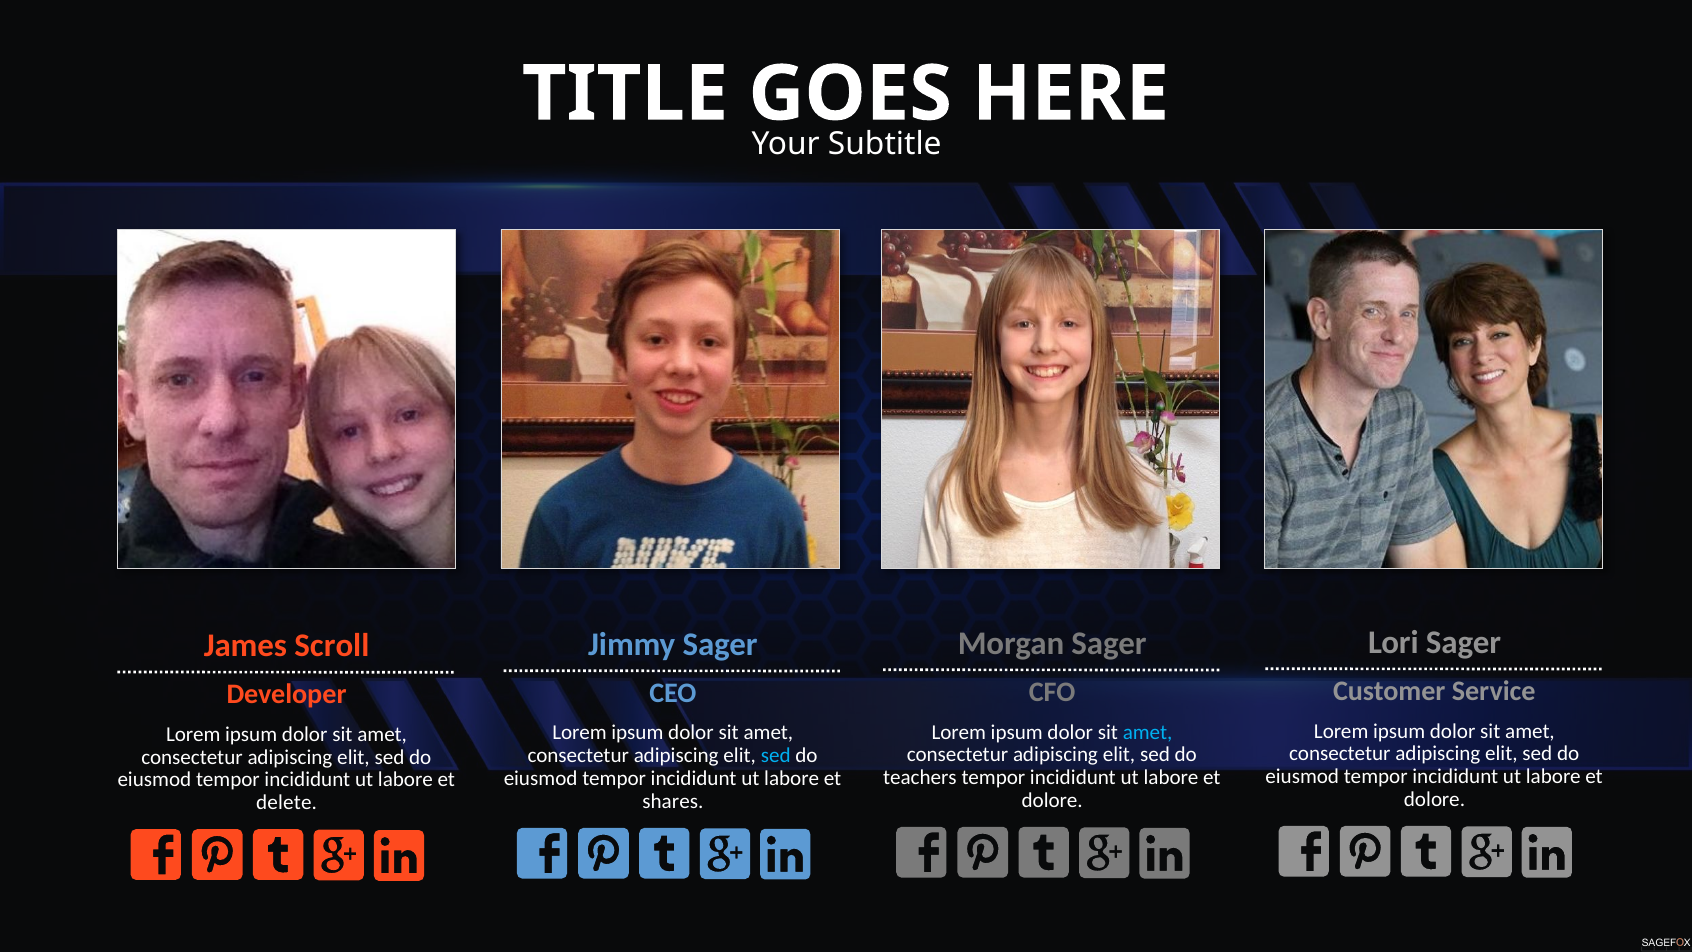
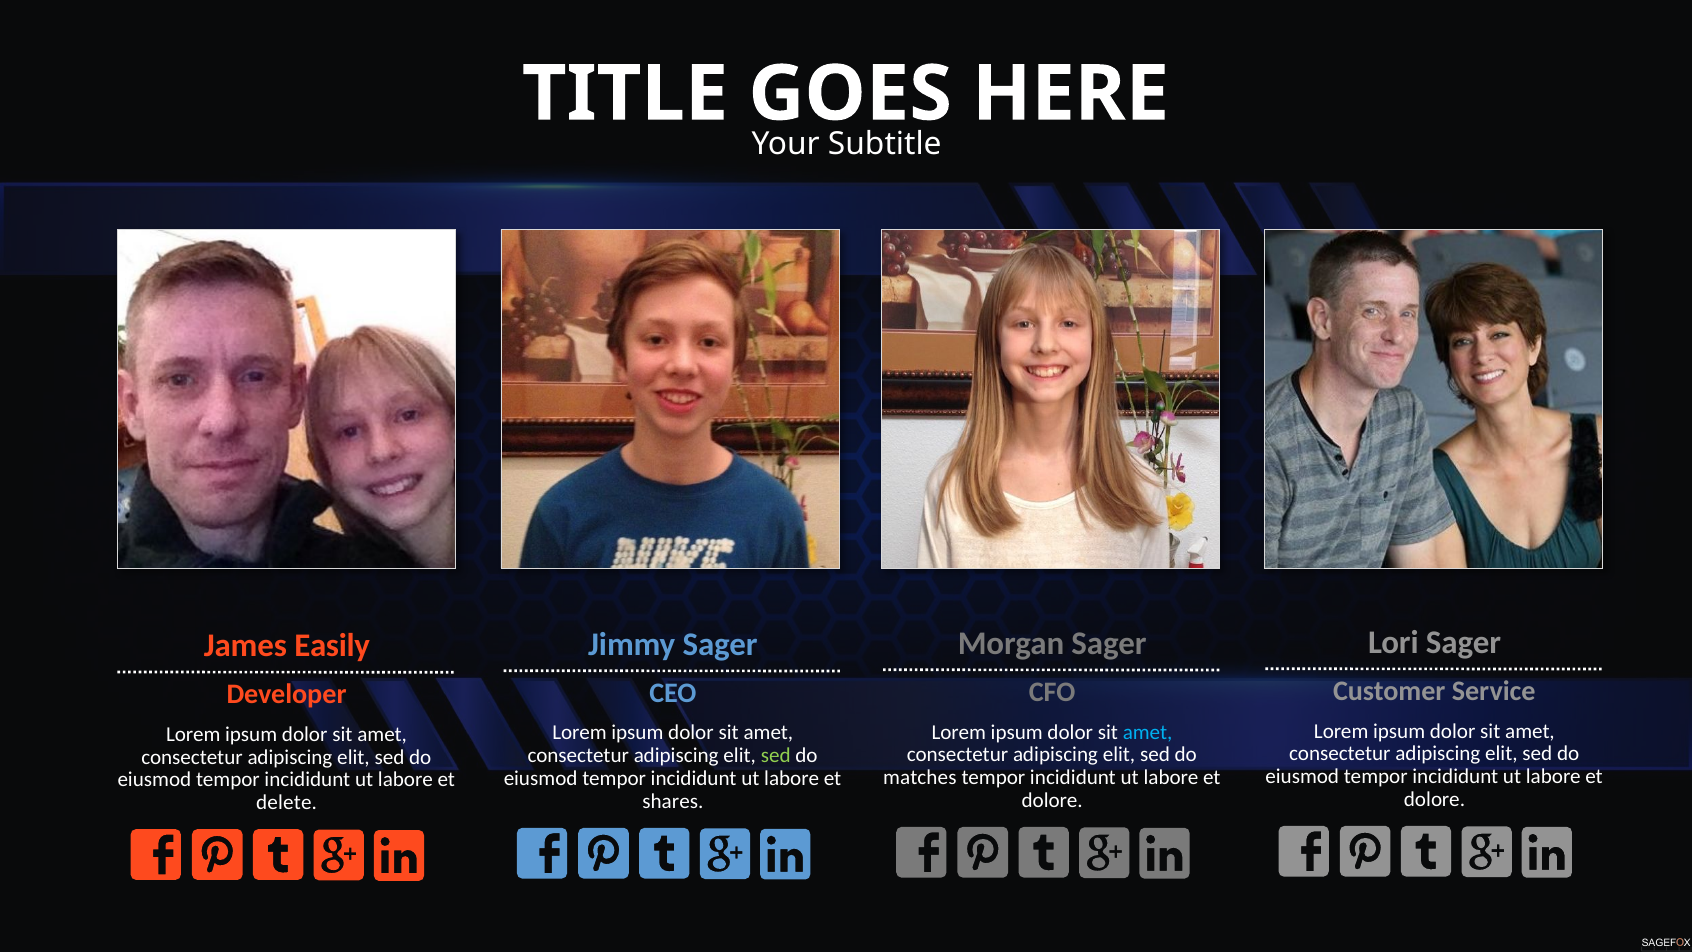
Scroll: Scroll -> Easily
sed at (776, 756) colour: light blue -> light green
teachers: teachers -> matches
